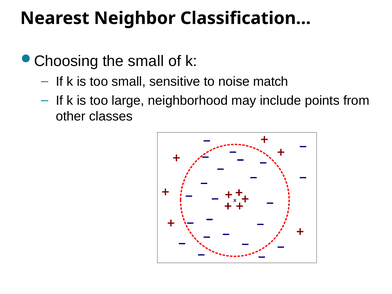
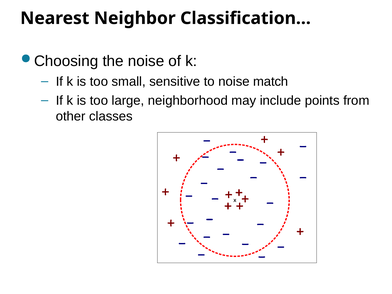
the small: small -> noise
